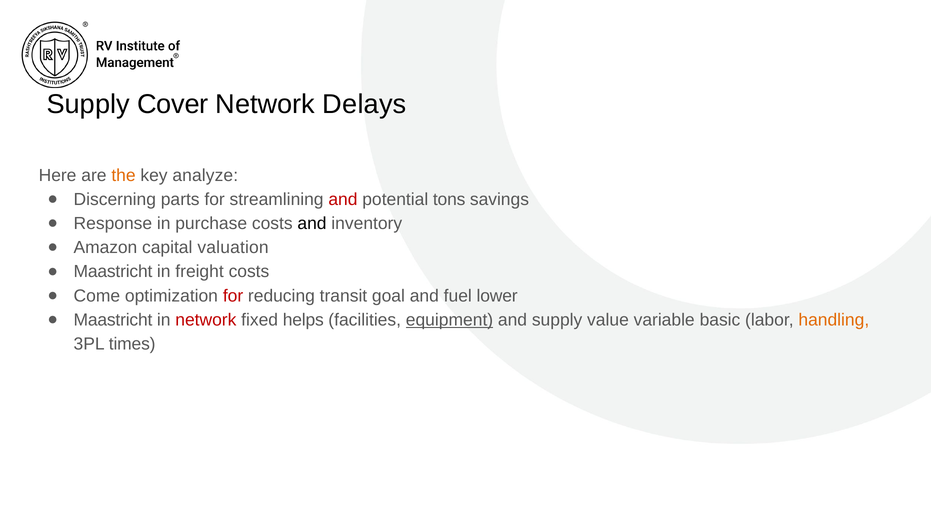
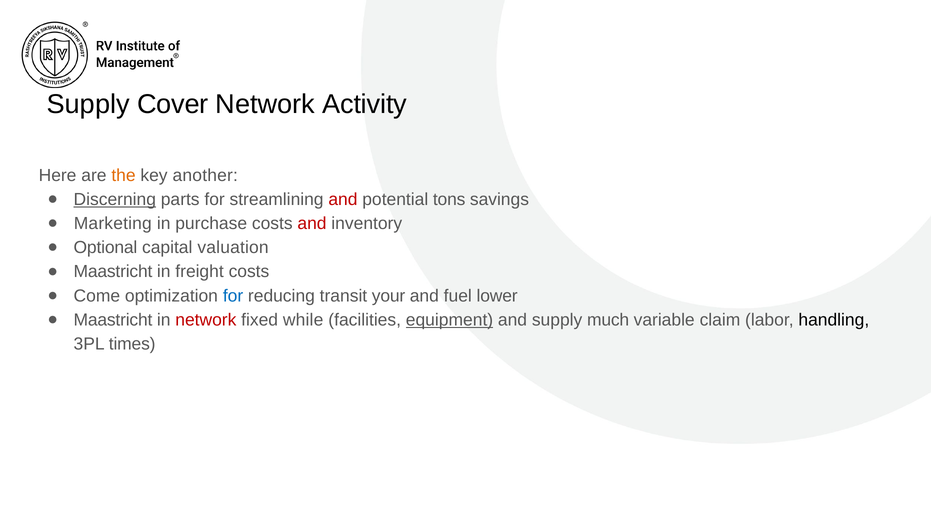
Delays: Delays -> Activity
analyze: analyze -> another
Discerning underline: none -> present
Response: Response -> Marketing
and at (312, 223) colour: black -> red
Amazon: Amazon -> Optional
for at (233, 296) colour: red -> blue
goal: goal -> your
helps: helps -> while
value: value -> much
basic: basic -> claim
handling colour: orange -> black
